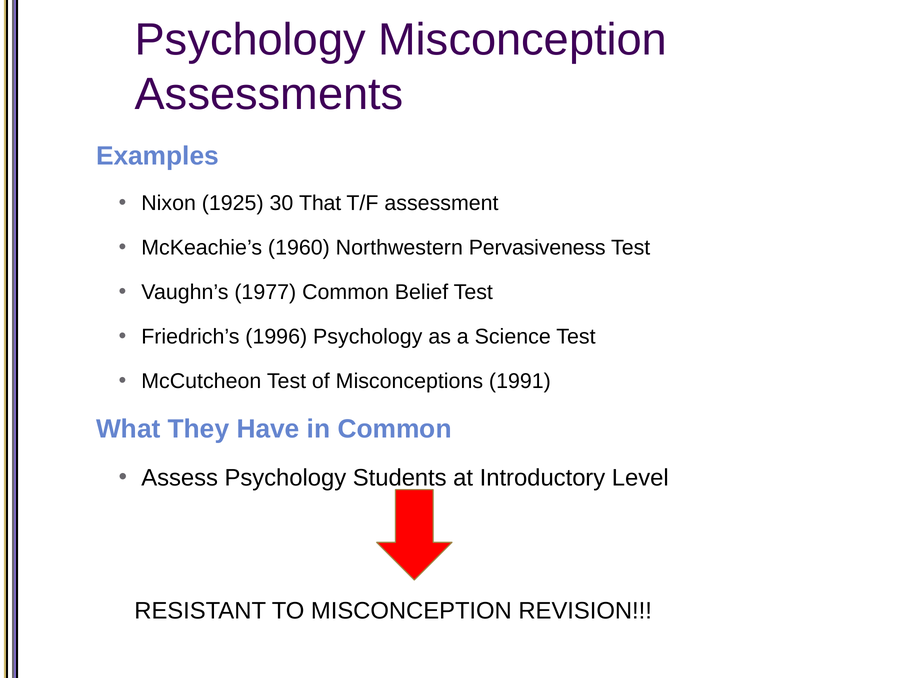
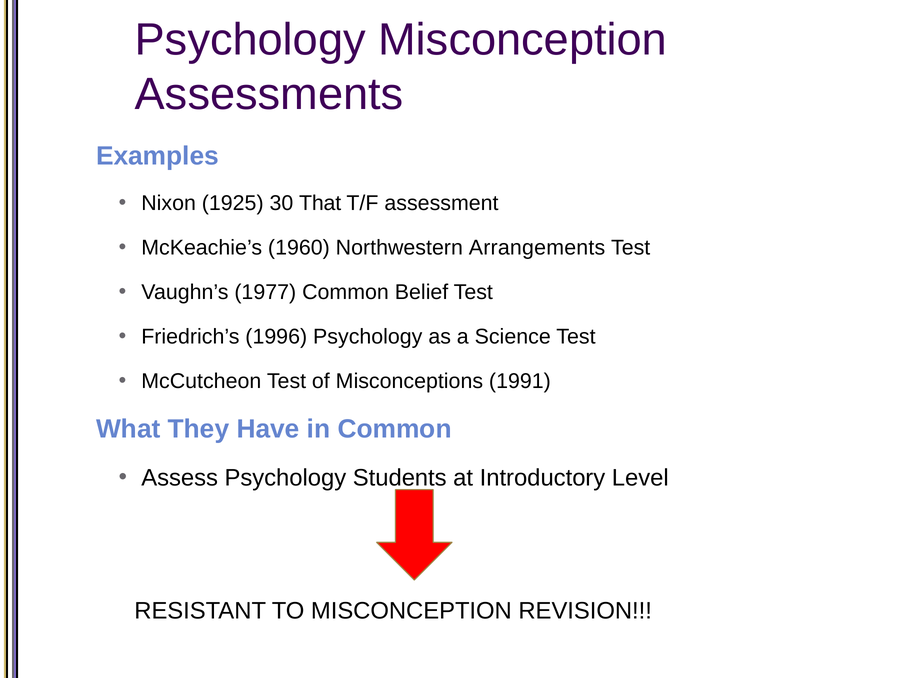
Pervasiveness: Pervasiveness -> Arrangements
